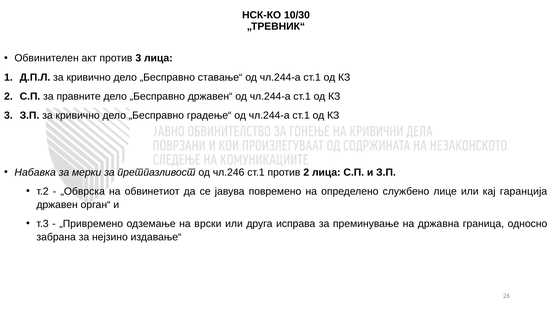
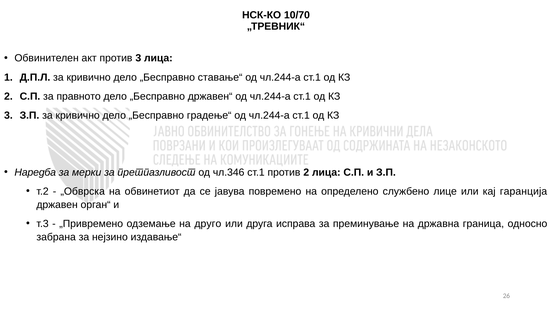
10/30: 10/30 -> 10/70
правните: правните -> правното
Набавка: Набавка -> Наредба
чл.246: чл.246 -> чл.346
врски: врски -> друго
